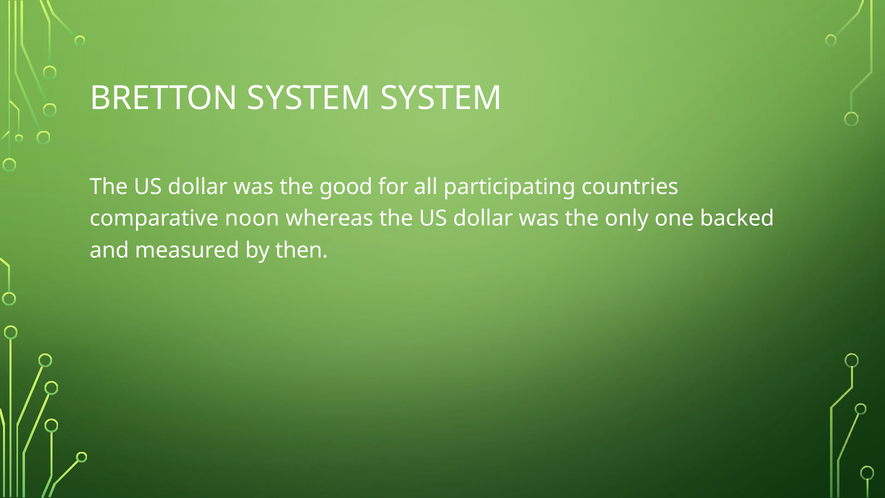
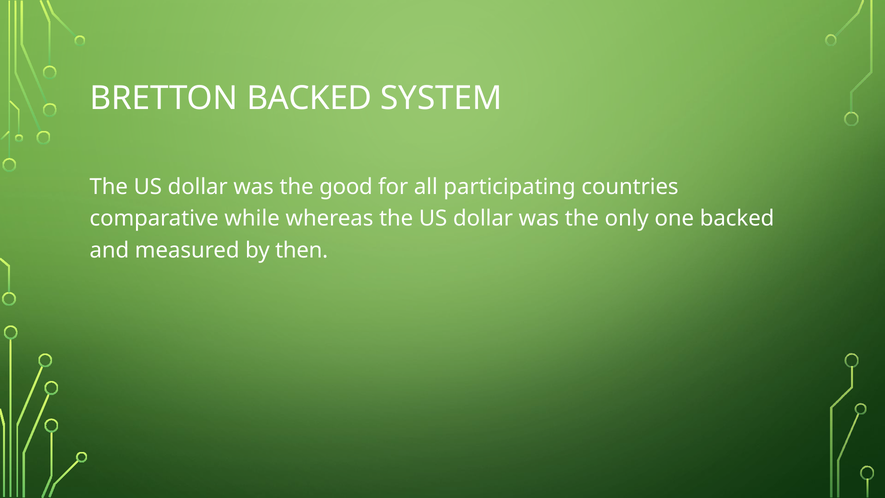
BRETTON SYSTEM: SYSTEM -> BACKED
noon: noon -> while
